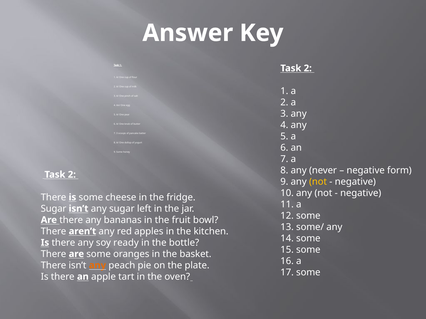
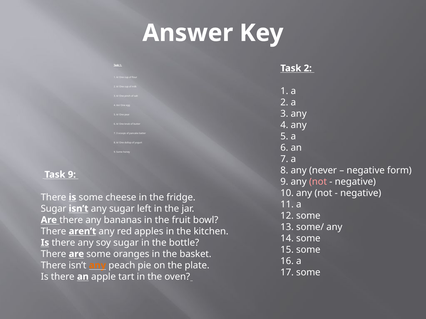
2 at (72, 175): 2 -> 9
not at (318, 182) colour: yellow -> pink
soy ready: ready -> sugar
